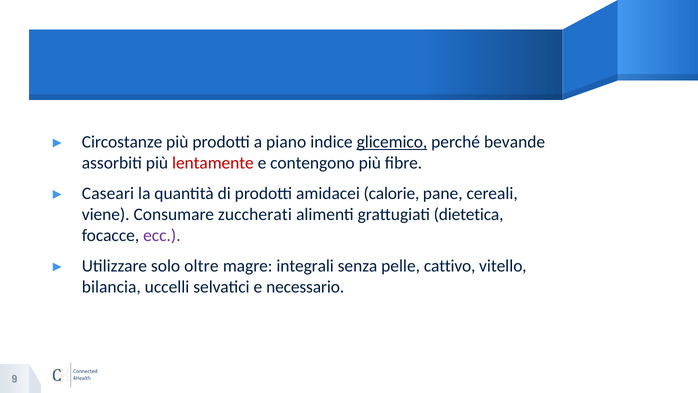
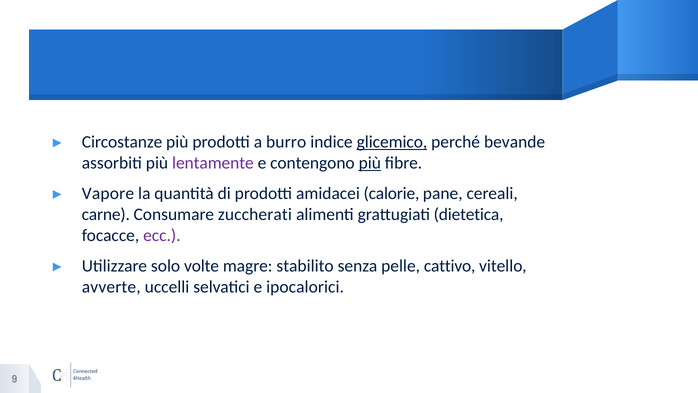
piano: piano -> burro
lentamente colour: red -> purple
più at (370, 163) underline: none -> present
Caseari: Caseari -> Vapore
viene: viene -> carne
oltre: oltre -> volte
integrali: integrali -> stabilito
bilancia: bilancia -> avverte
necessario: necessario -> ipocalorici
